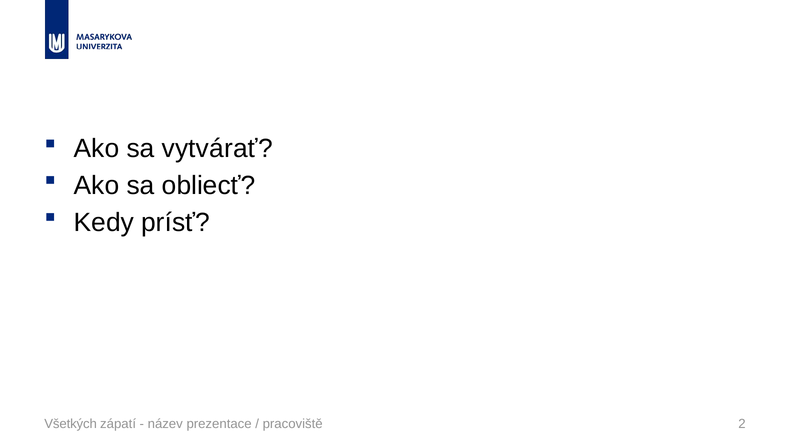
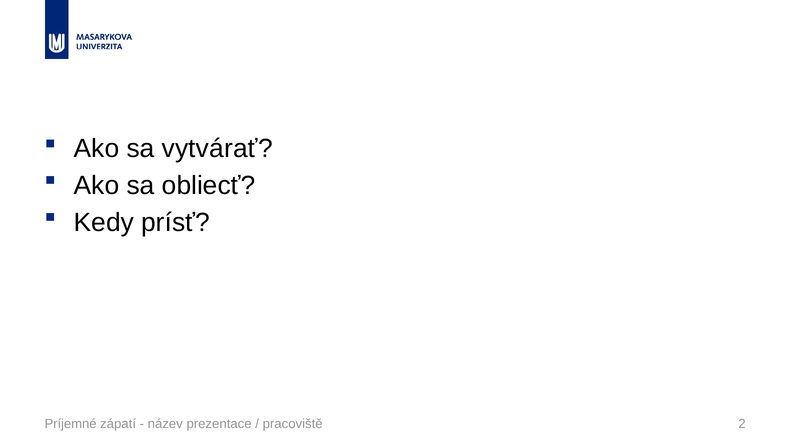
Všetkých: Všetkých -> Príjemné
